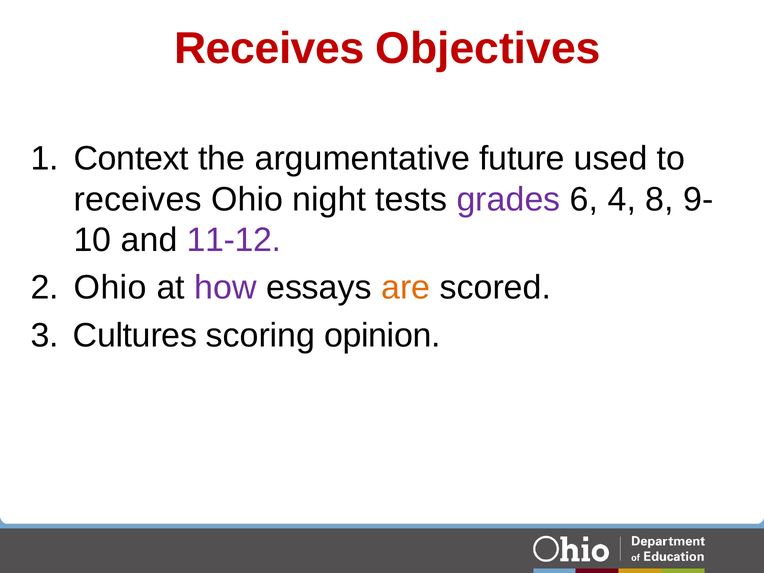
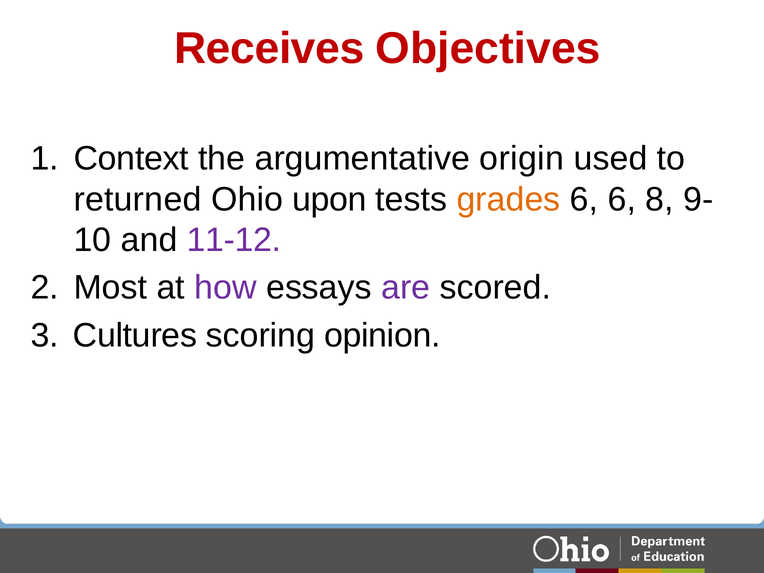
future: future -> origin
receives at (138, 199): receives -> returned
night: night -> upon
grades colour: purple -> orange
6 4: 4 -> 6
Ohio at (110, 288): Ohio -> Most
are colour: orange -> purple
